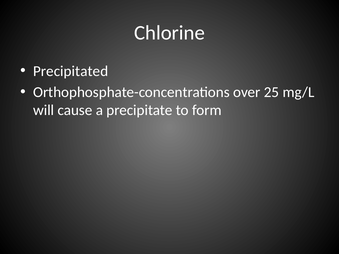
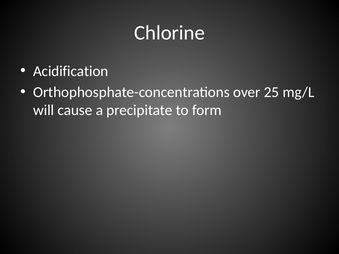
Precipitated: Precipitated -> Acidification
